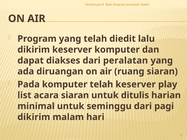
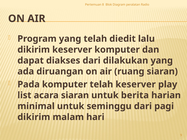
dari peralatan: peralatan -> dilakukan
ditulis: ditulis -> berita
